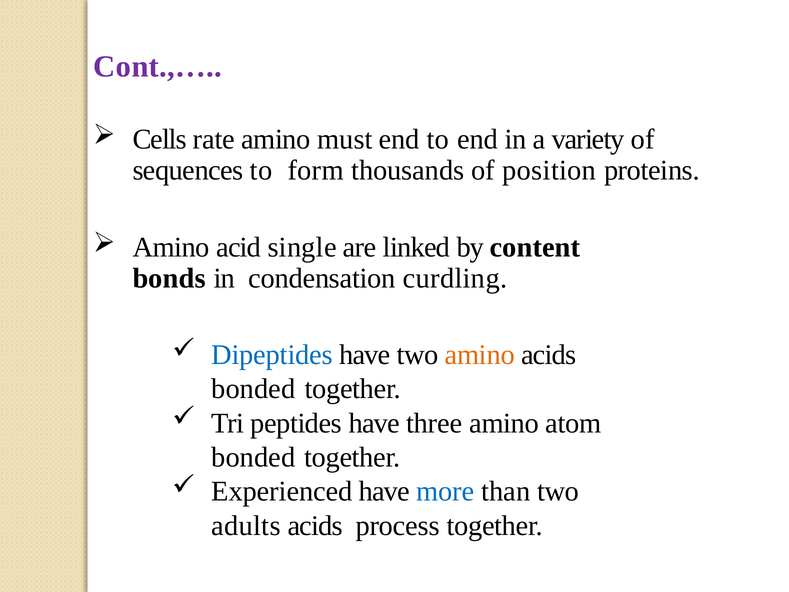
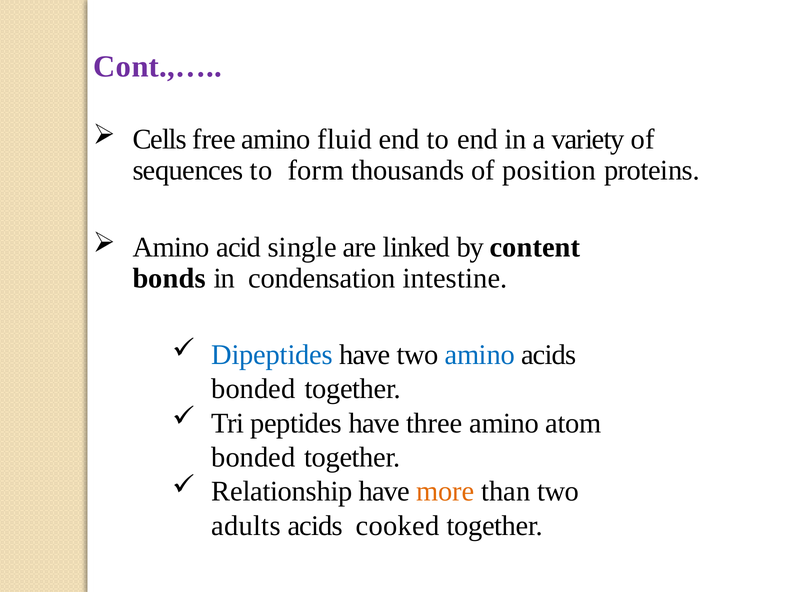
rate: rate -> free
must: must -> fluid
curdling: curdling -> intestine
amino at (480, 355) colour: orange -> blue
Experienced: Experienced -> Relationship
more colour: blue -> orange
process: process -> cooked
